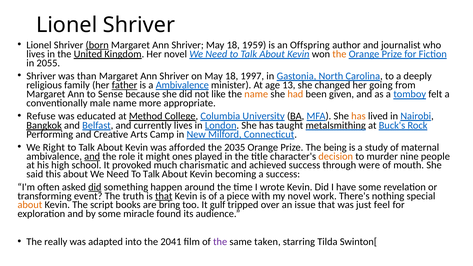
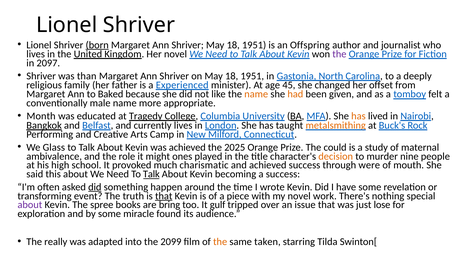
Shriver May 18 1959: 1959 -> 1951
the at (339, 54) colour: orange -> purple
2055: 2055 -> 2097
on May 18 1997: 1997 -> 1951
father underline: present -> none
a Ambivalence: Ambivalence -> Experienced
13: 13 -> 45
going: going -> offset
Sense: Sense -> Baked
Refuse: Refuse -> Month
Method: Method -> Tragedy
metalsmithing colour: black -> orange
Right: Right -> Glass
was afforded: afforded -> achieved
2035: 2035 -> 2025
being: being -> could
and at (92, 156) underline: present -> none
Talk at (151, 174) underline: none -> present
about at (30, 205) colour: orange -> purple
script: script -> spree
feel: feel -> lose
2041: 2041 -> 2099
the at (220, 242) colour: purple -> orange
